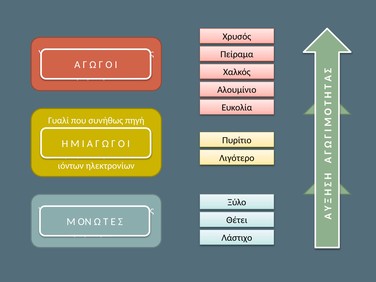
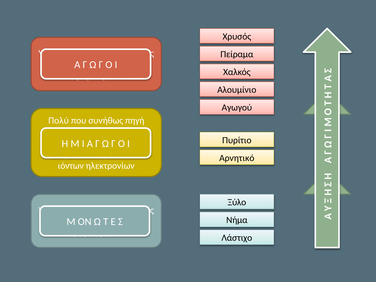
Ευκολία at (237, 108): Ευκολία -> Αγωγού
Γυαλί at (59, 121): Γυαλί -> Πολύ
Λιγότερο: Λιγότερο -> Αρνητικό
Θέτει: Θέτει -> Νήμα
